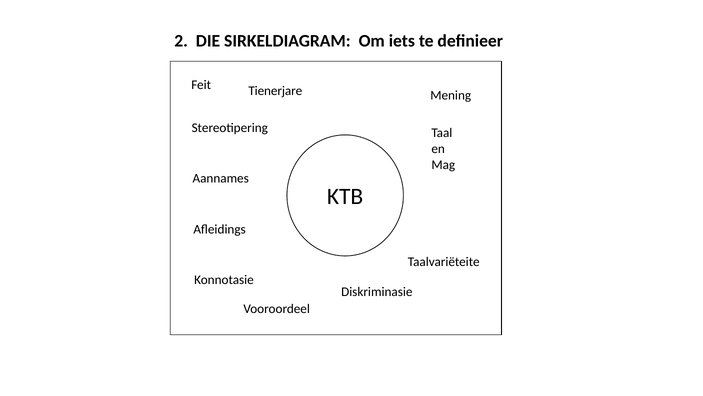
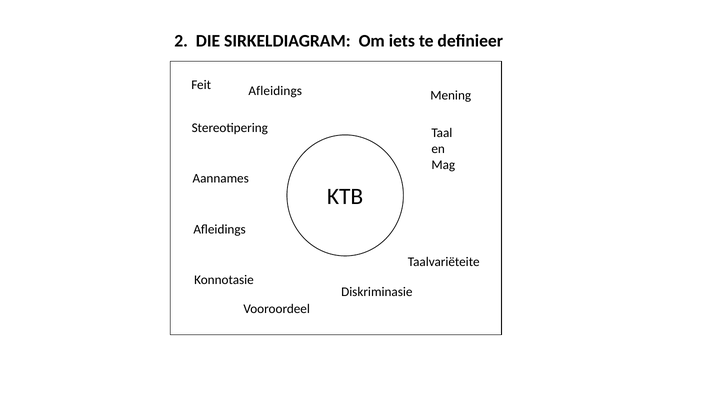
Tienerjare at (275, 91): Tienerjare -> Afleidings
